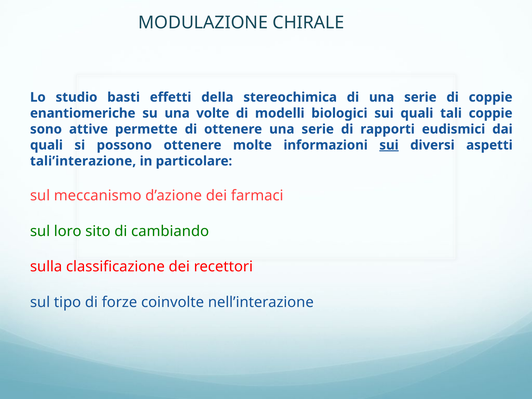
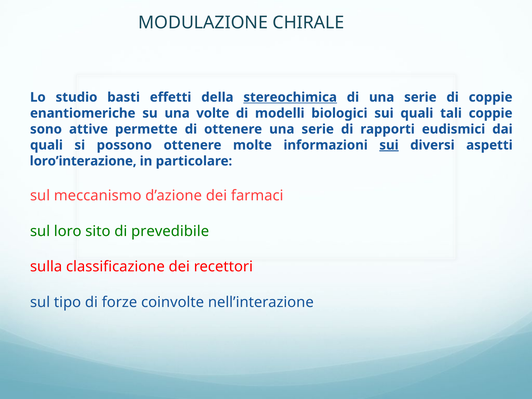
stereochimica underline: none -> present
tali’interazione: tali’interazione -> loro’interazione
cambiando: cambiando -> prevedibile
